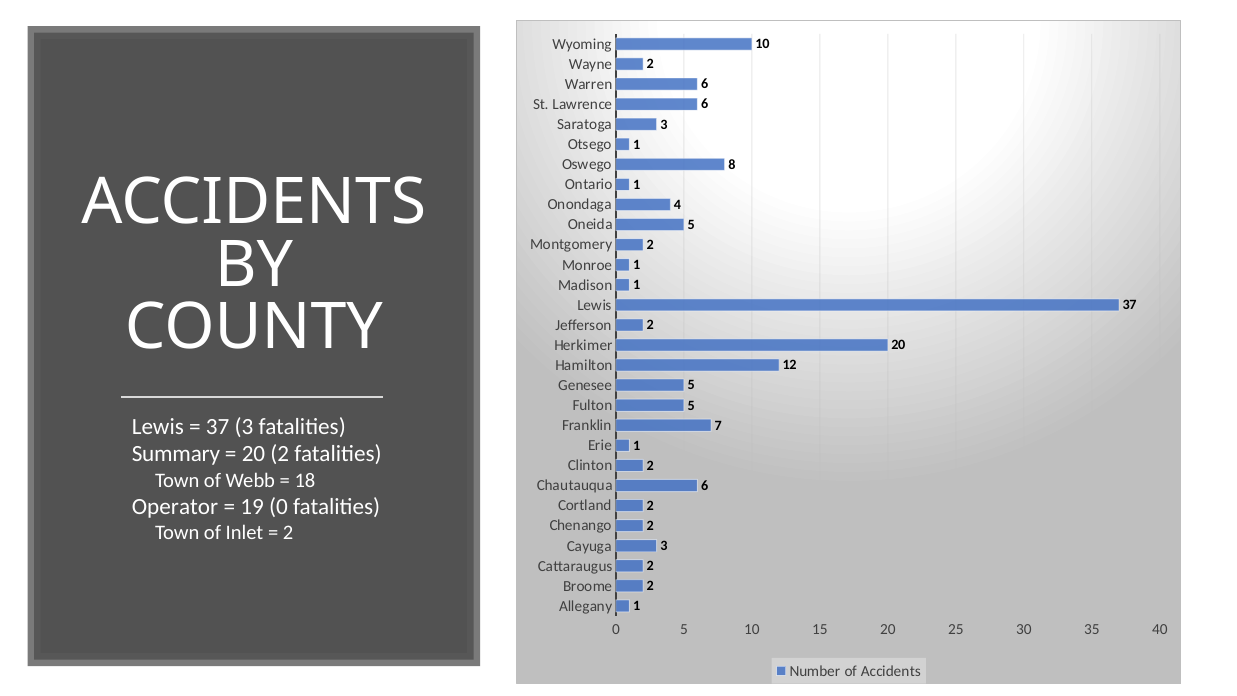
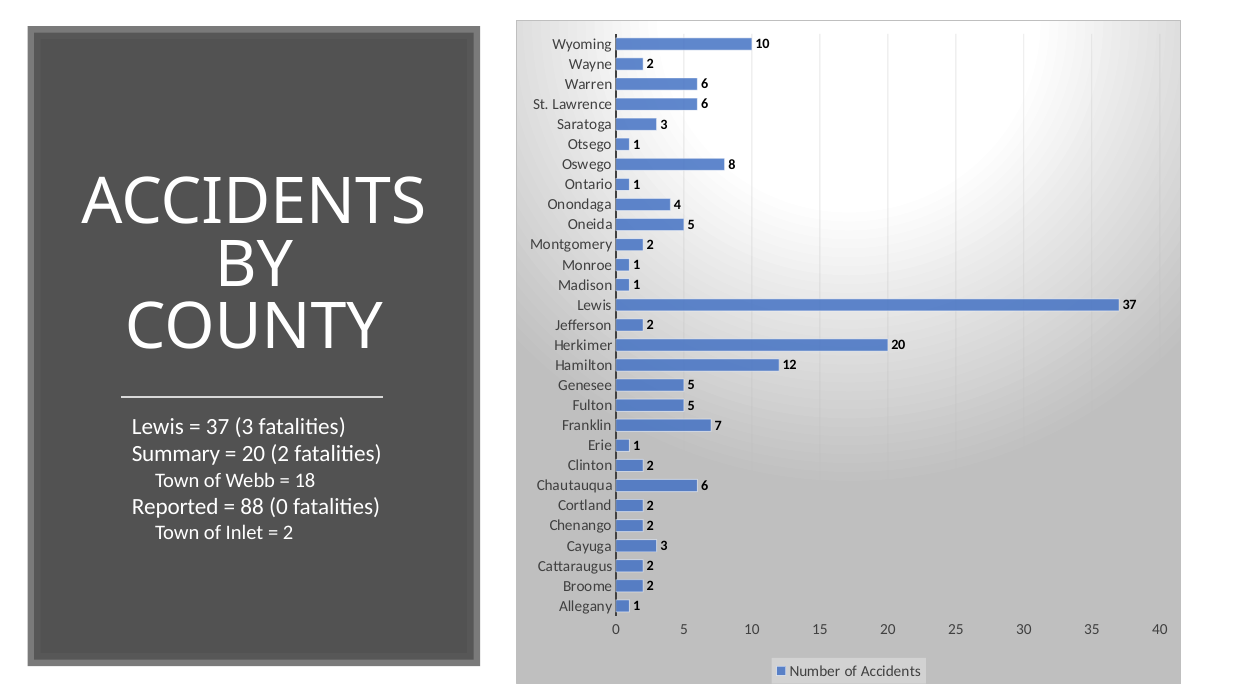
Operator: Operator -> Reported
19: 19 -> 88
